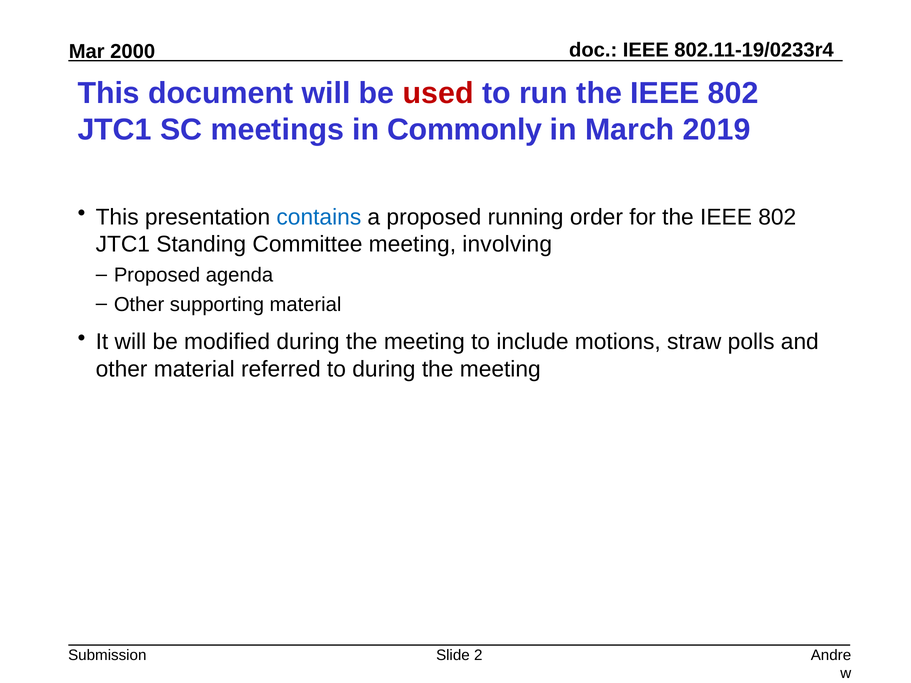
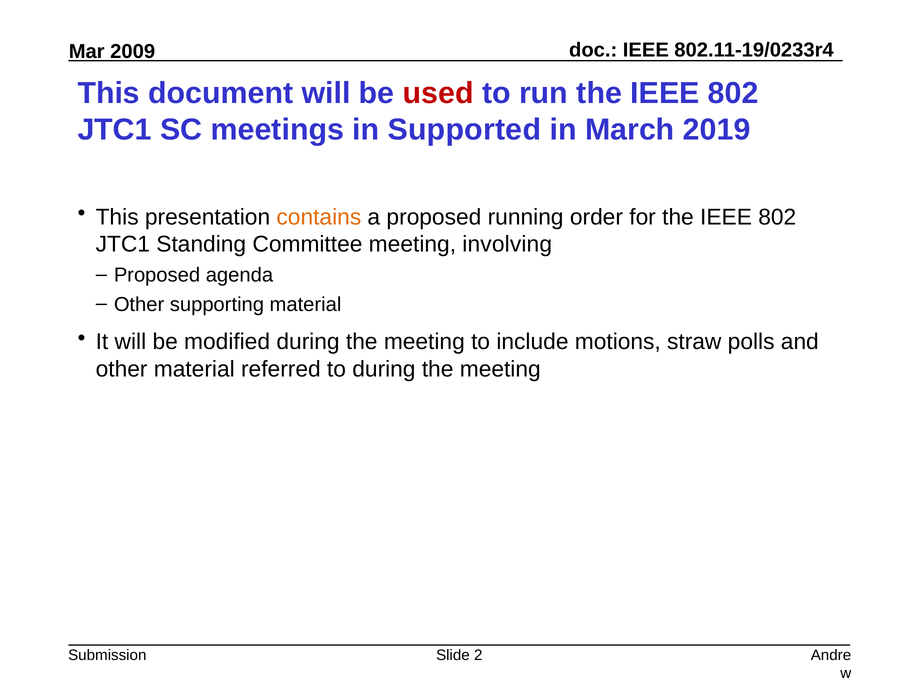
2000: 2000 -> 2009
Commonly: Commonly -> Supported
contains colour: blue -> orange
